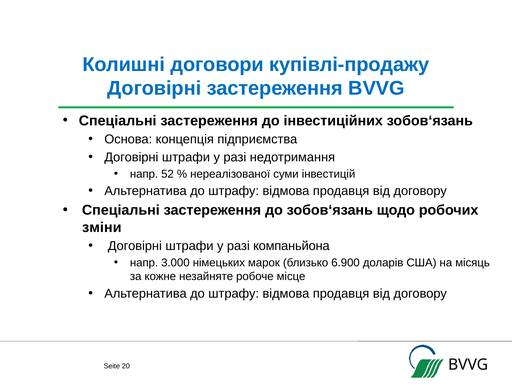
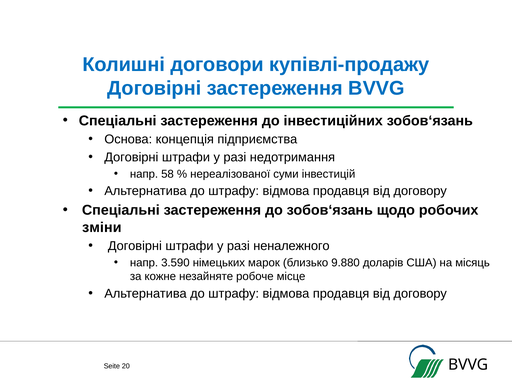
52: 52 -> 58
компаньйона: компаньйона -> неналежного
3.000: 3.000 -> 3.590
6.900: 6.900 -> 9.880
